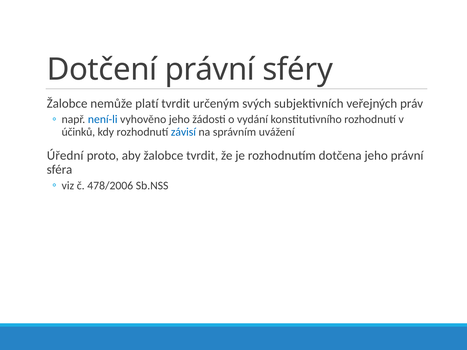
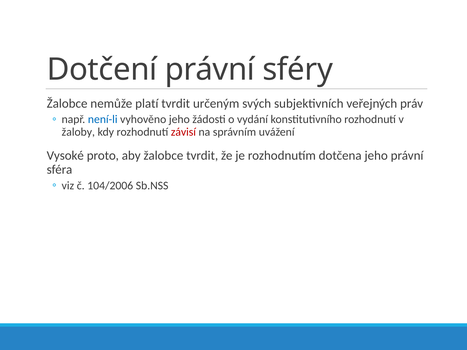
účinků: účinků -> žaloby
závisí colour: blue -> red
Úřední: Úřední -> Vysoké
478/2006: 478/2006 -> 104/2006
